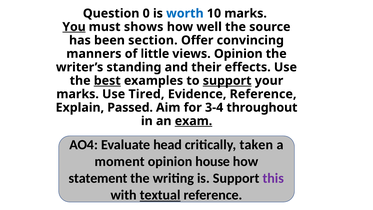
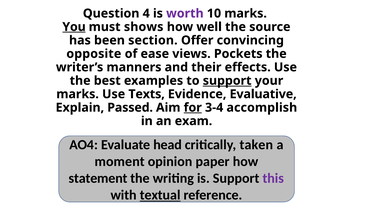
0: 0 -> 4
worth colour: blue -> purple
manners: manners -> opposite
little: little -> ease
views Opinion: Opinion -> Pockets
standing: standing -> manners
best underline: present -> none
Tired: Tired -> Texts
Evidence Reference: Reference -> Evaluative
for underline: none -> present
throughout: throughout -> accomplish
exam underline: present -> none
house: house -> paper
